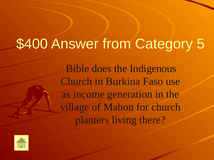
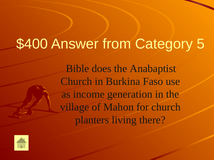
Indigenous: Indigenous -> Anabaptist
